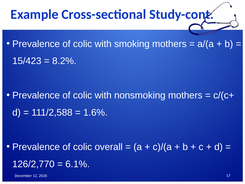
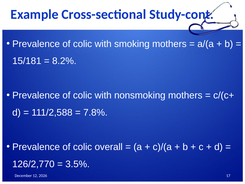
15/423: 15/423 -> 15/181
1.6%: 1.6% -> 7.8%
6.1%: 6.1% -> 3.5%
